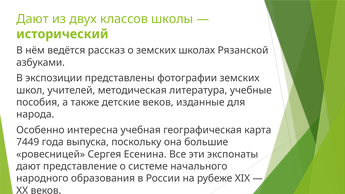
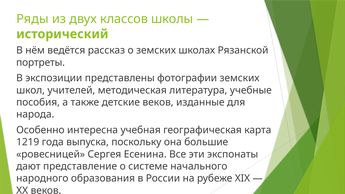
Дают at (32, 19): Дают -> Ряды
азбуками: азбуками -> портреты
7449: 7449 -> 1219
